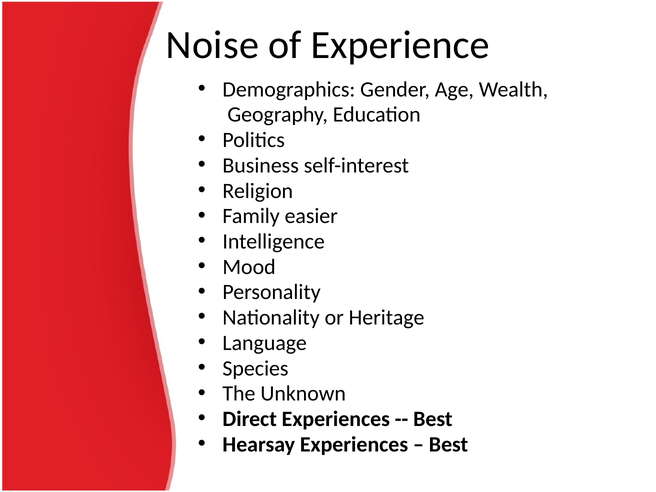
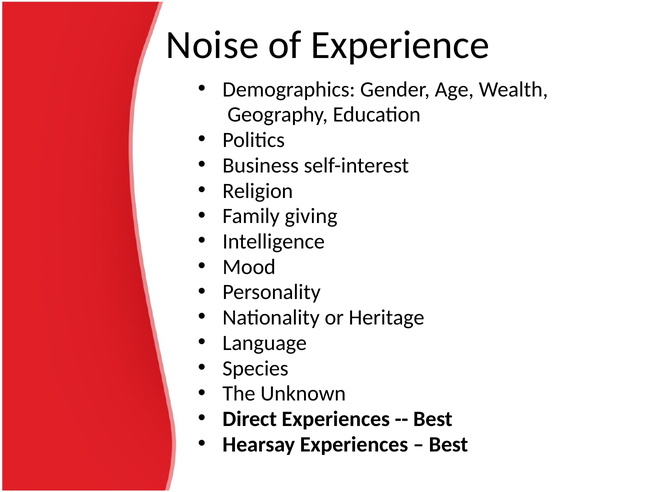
easier: easier -> giving
